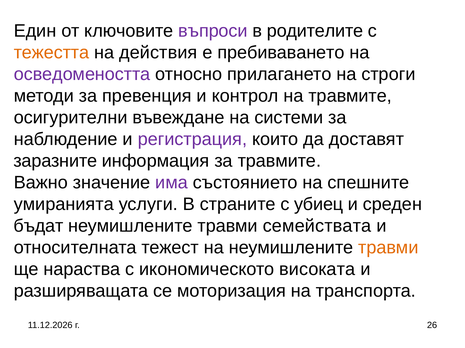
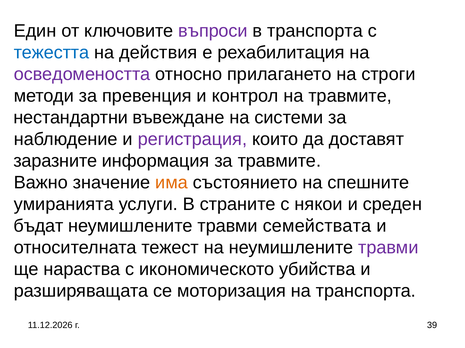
в родителите: родителите -> транспорта
тежестта colour: orange -> blue
пребиваването: пребиваването -> рехабилитация
осигурителни: осигурителни -> нестандартни
има colour: purple -> orange
убиец: убиец -> някои
травми at (388, 248) colour: orange -> purple
високата: високата -> убийства
26: 26 -> 39
